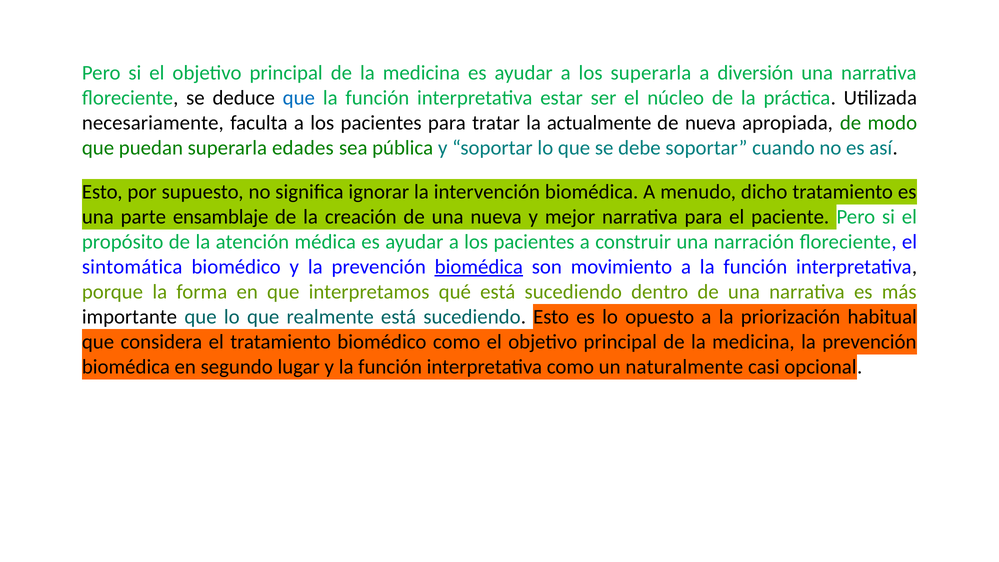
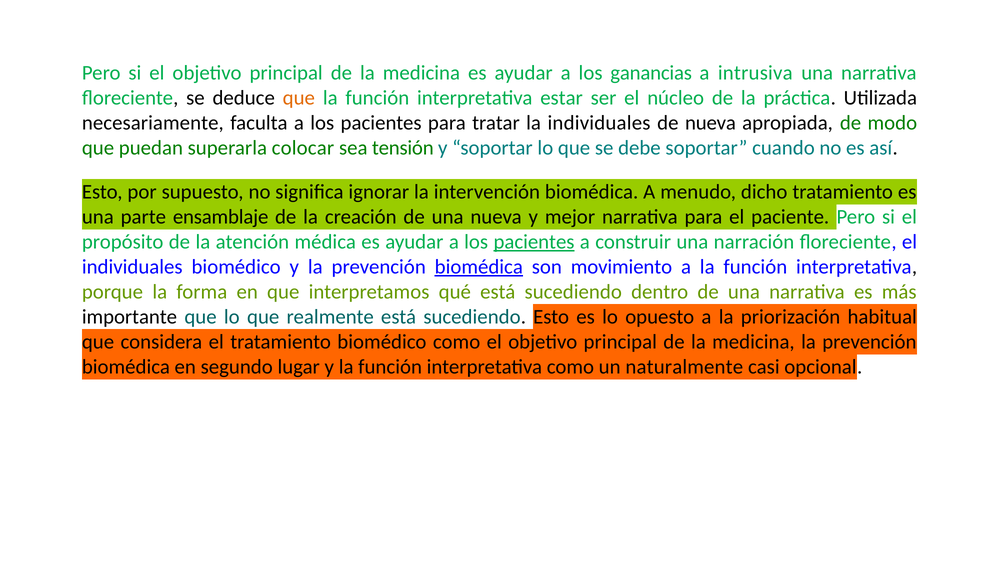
los superarla: superarla -> ganancias
diversión: diversión -> intrusiva
que at (299, 98) colour: blue -> orange
la actualmente: actualmente -> individuales
edades: edades -> colocar
pública: pública -> tensión
pacientes at (534, 242) underline: none -> present
sintomática at (132, 267): sintomática -> individuales
